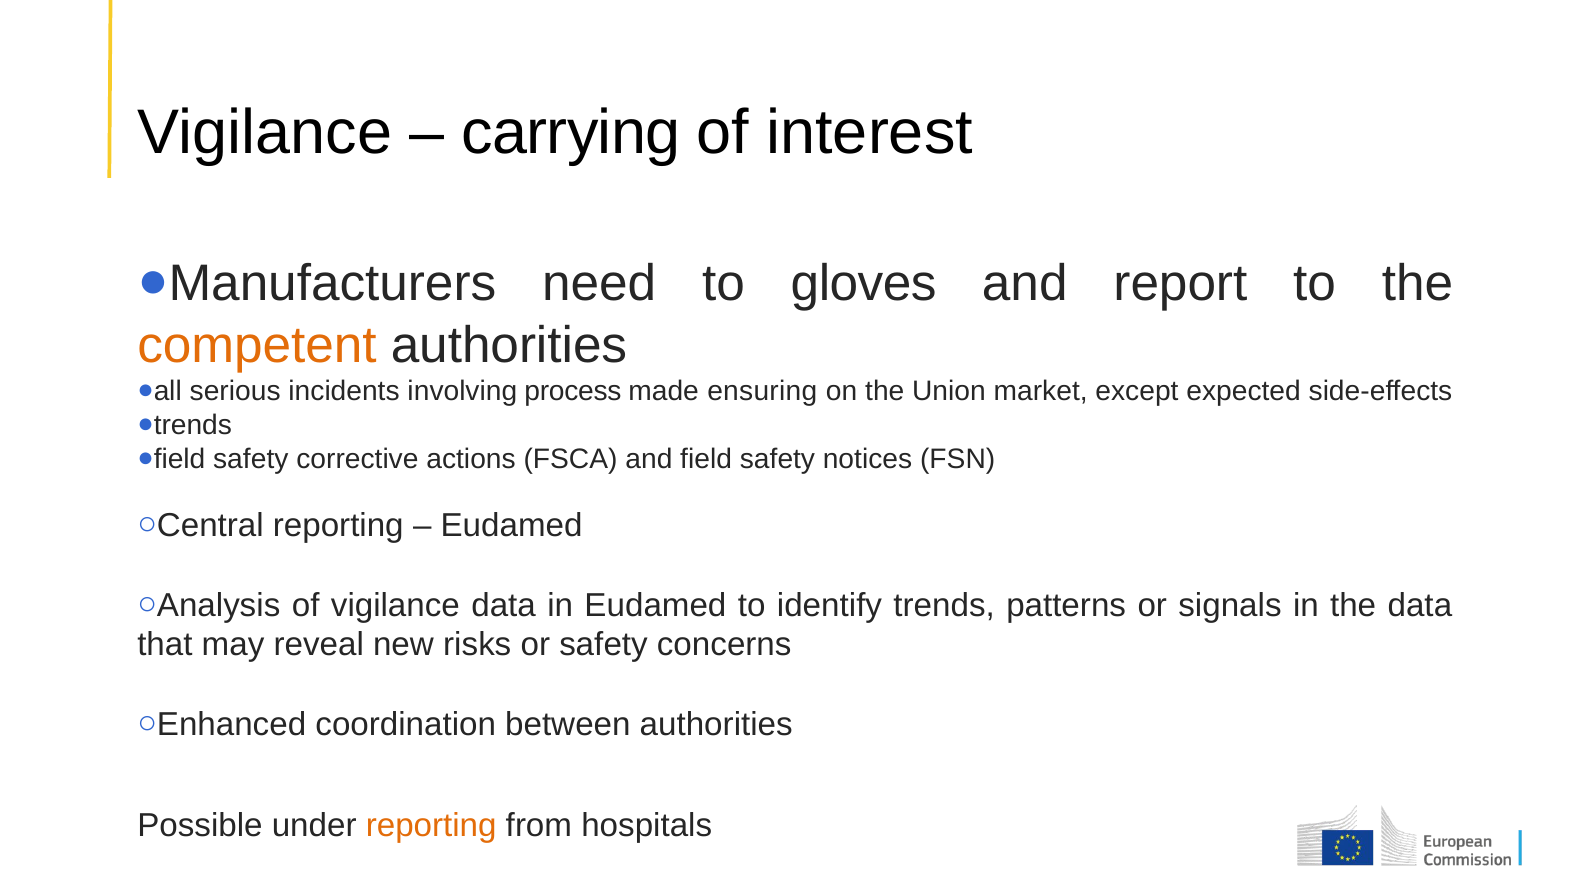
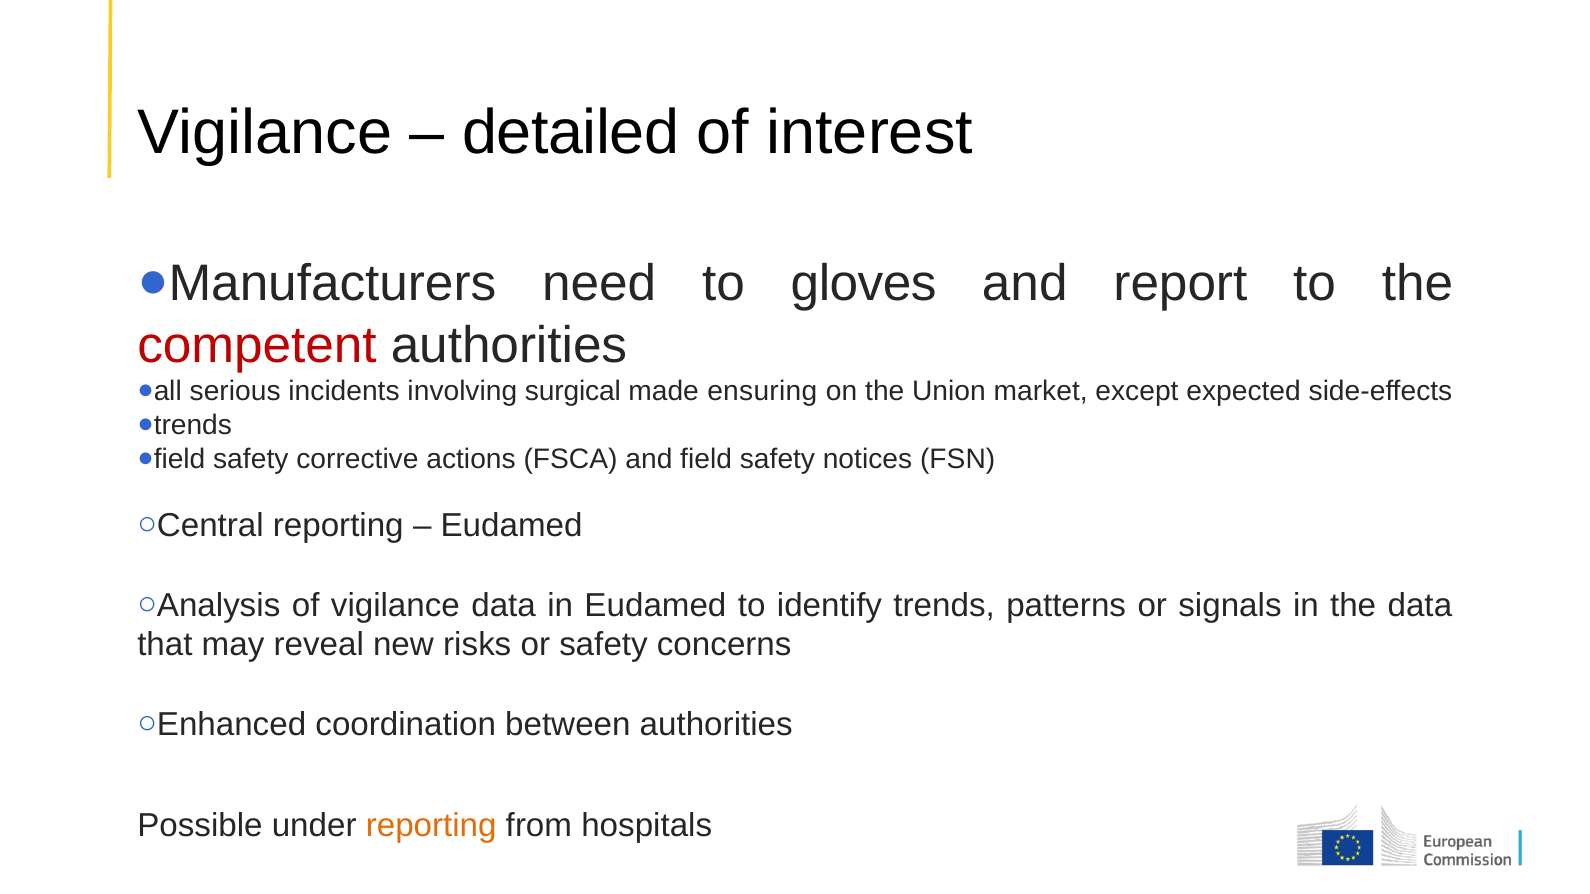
carrying: carrying -> detailed
competent colour: orange -> red
process: process -> surgical
